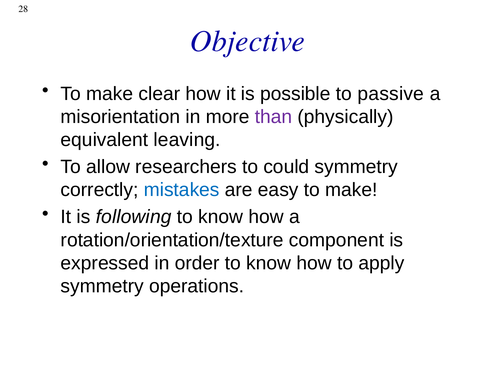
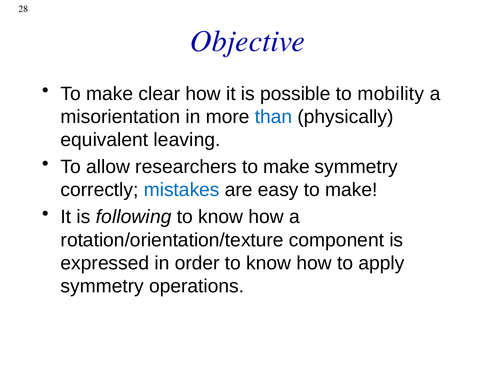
passive: passive -> mobility
than colour: purple -> blue
researchers to could: could -> make
